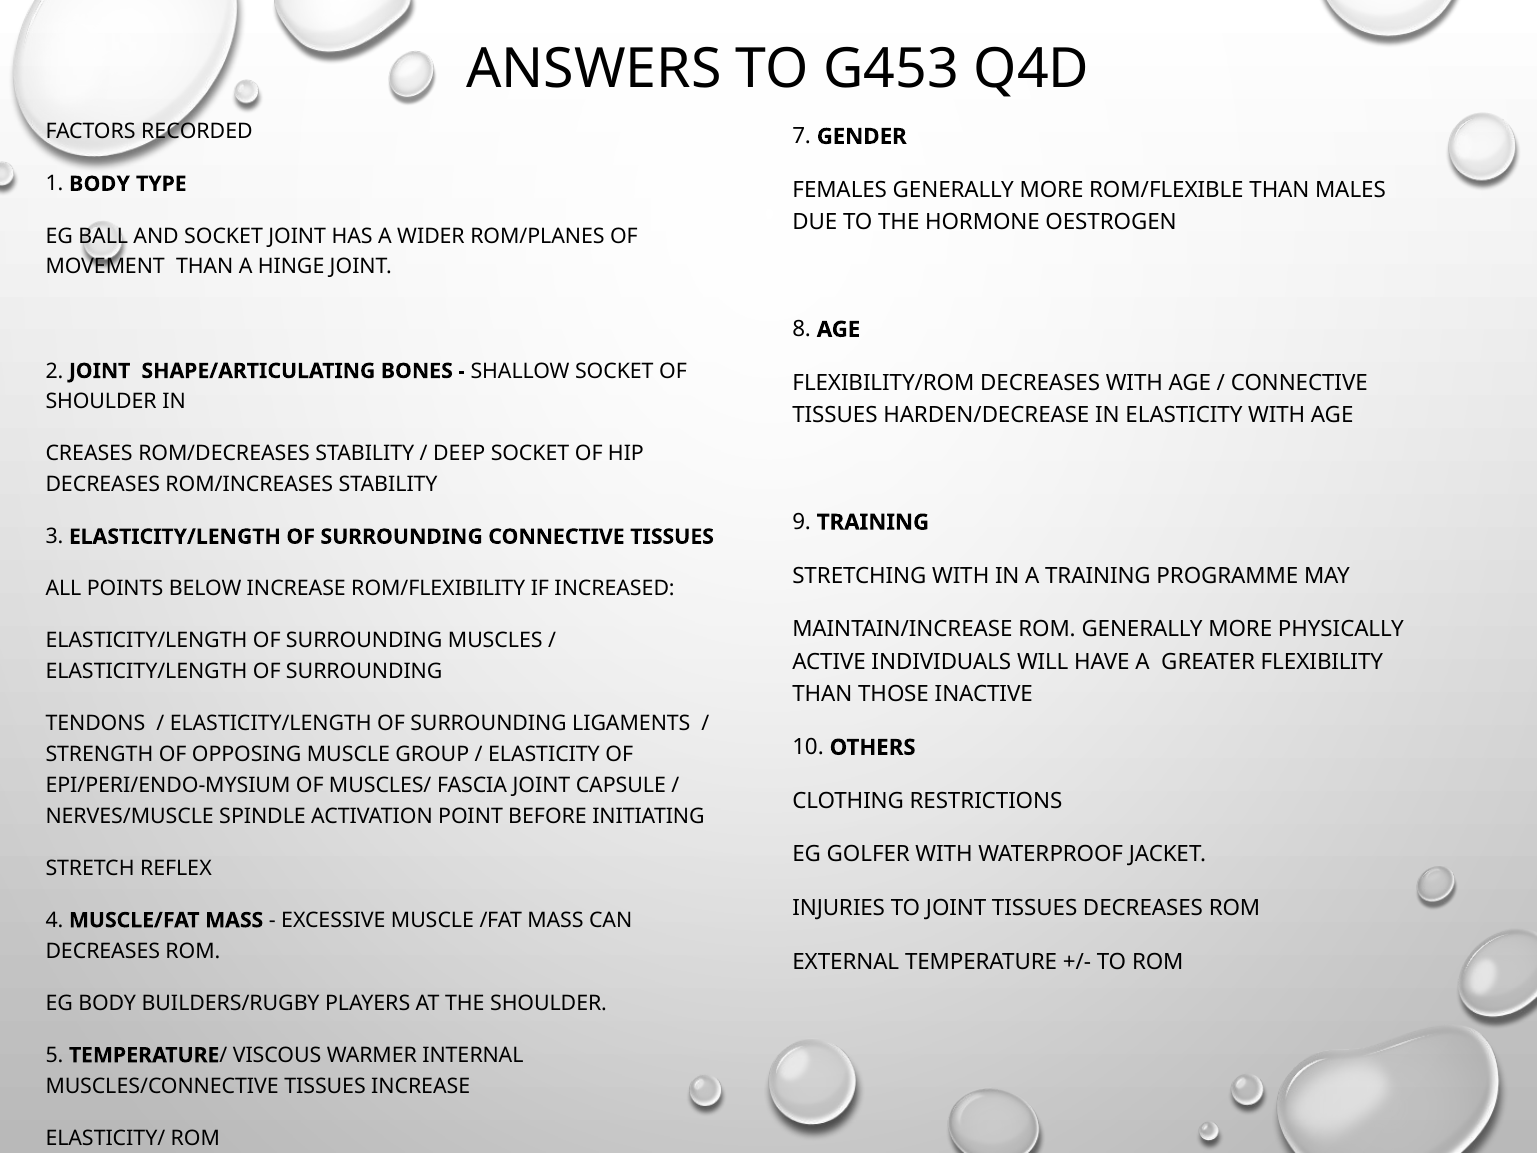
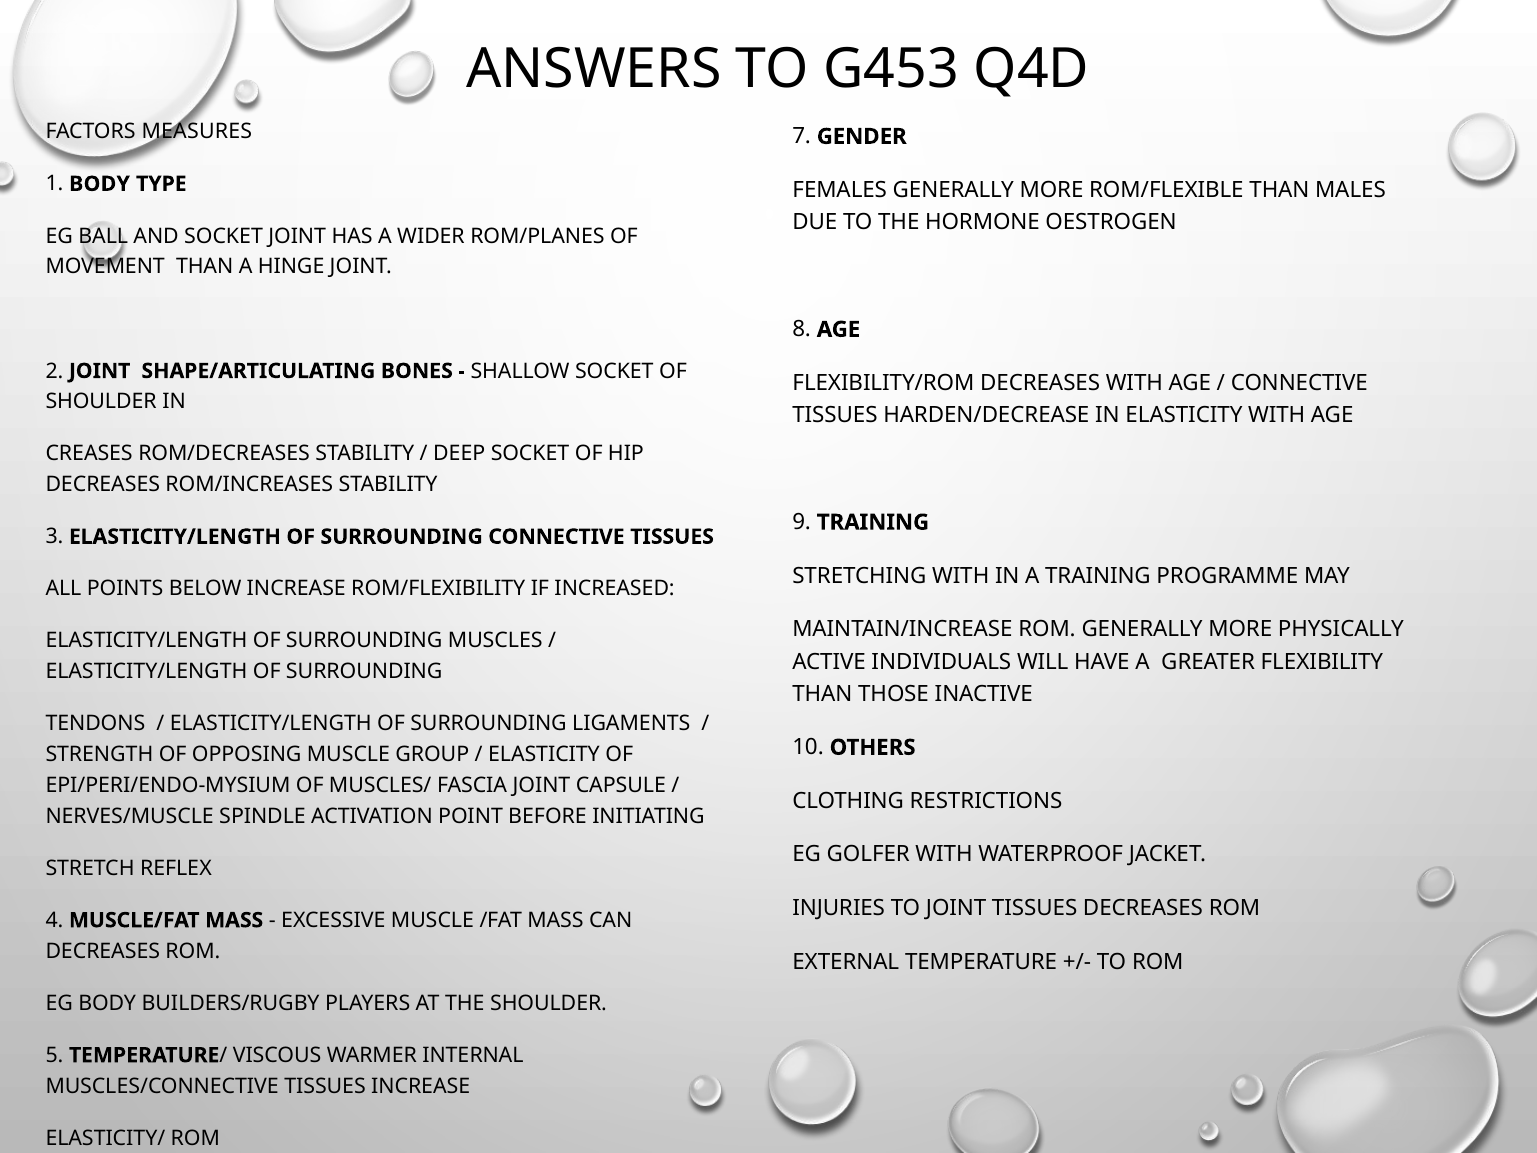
RECORDED: RECORDED -> MEASURES
